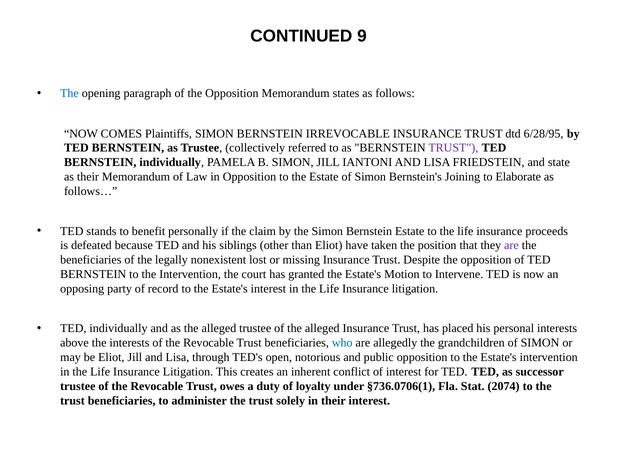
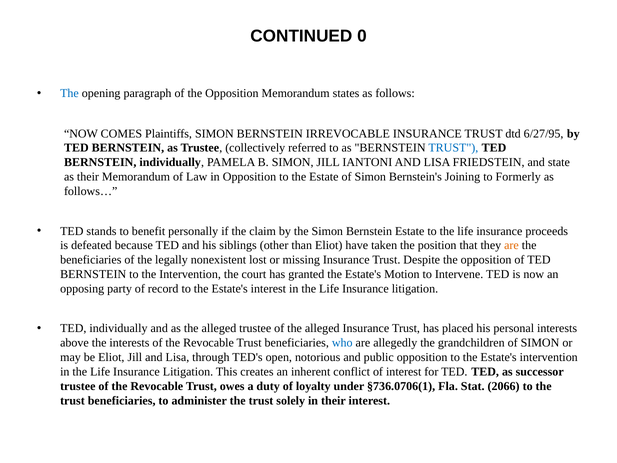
9: 9 -> 0
6/28/95: 6/28/95 -> 6/27/95
TRUST at (453, 148) colour: purple -> blue
Elaborate: Elaborate -> Formerly
are at (511, 245) colour: purple -> orange
2074: 2074 -> 2066
